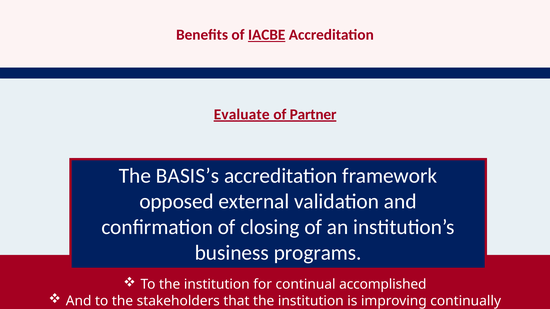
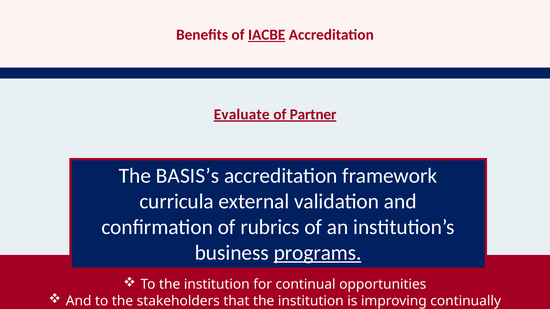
opposed: opposed -> curricula
closing: closing -> rubrics
programs underline: none -> present
accomplished: accomplished -> opportunities
